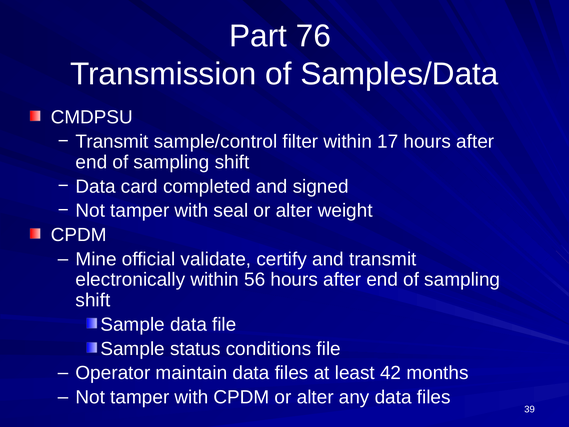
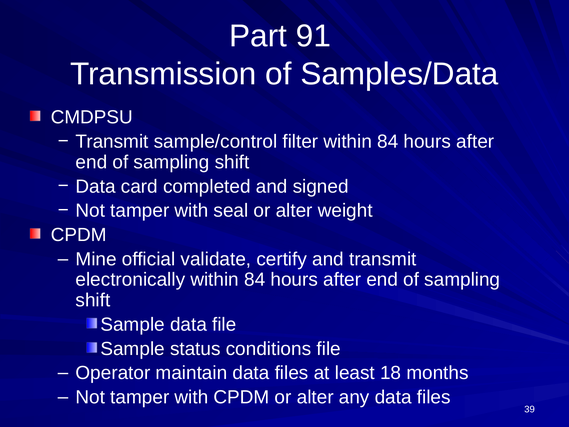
76: 76 -> 91
filter within 17: 17 -> 84
electronically within 56: 56 -> 84
42: 42 -> 18
